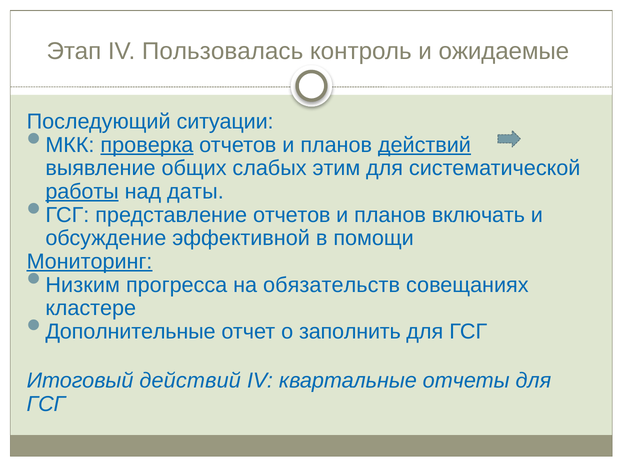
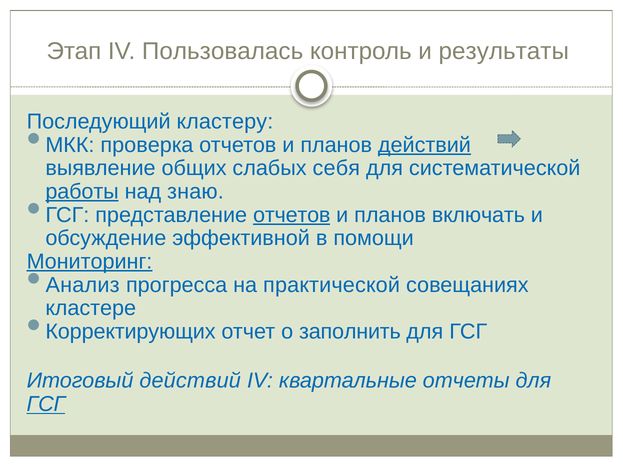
ожидаемые: ожидаемые -> результаты
ситуации: ситуации -> кластеру
проверка underline: present -> none
этим: этим -> себя
даты: даты -> знаю
отчетов at (292, 215) underline: none -> present
Низким: Низким -> Анализ
обязательств: обязательств -> практической
Дополнительные: Дополнительные -> Корректирующих
ГСГ at (46, 404) underline: none -> present
